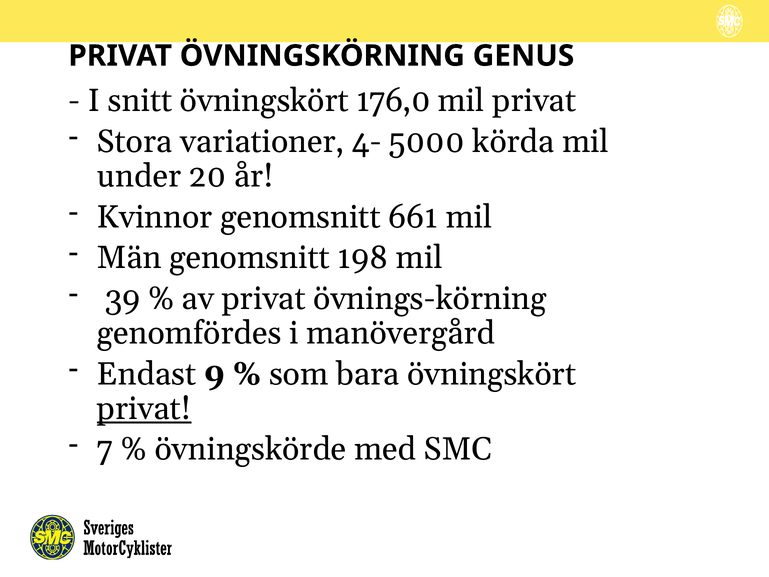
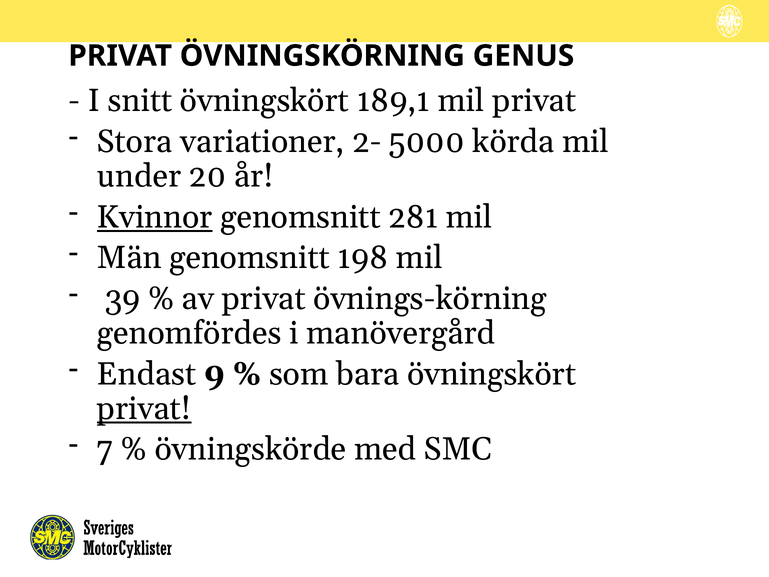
176,0: 176,0 -> 189,1
4-: 4- -> 2-
Kvinnor underline: none -> present
661: 661 -> 281
